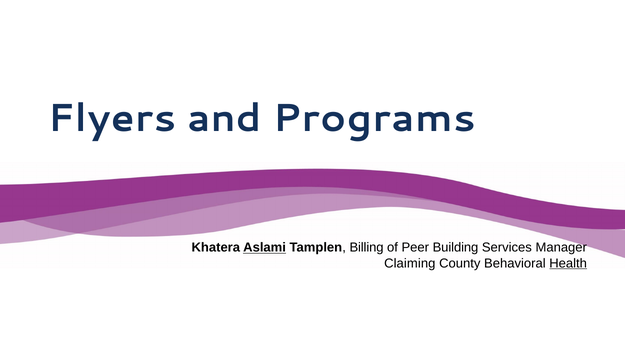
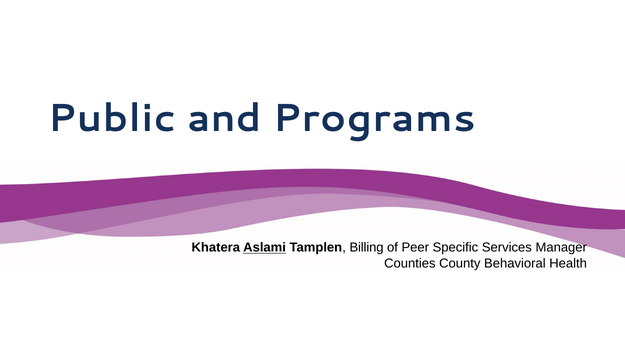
Flyers: Flyers -> Public
Building: Building -> Specific
Claiming: Claiming -> Counties
Health underline: present -> none
